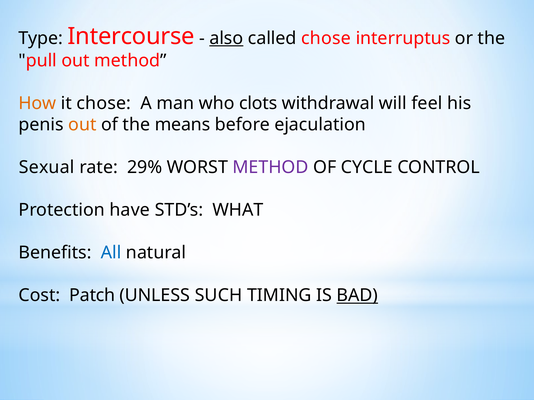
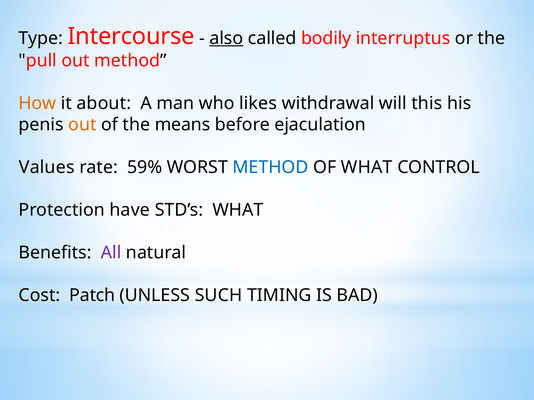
called chose: chose -> bodily
it chose: chose -> about
clots: clots -> likes
feel: feel -> this
Sexual: Sexual -> Values
29%: 29% -> 59%
METHOD at (271, 168) colour: purple -> blue
OF CYCLE: CYCLE -> WHAT
All colour: blue -> purple
BAD underline: present -> none
